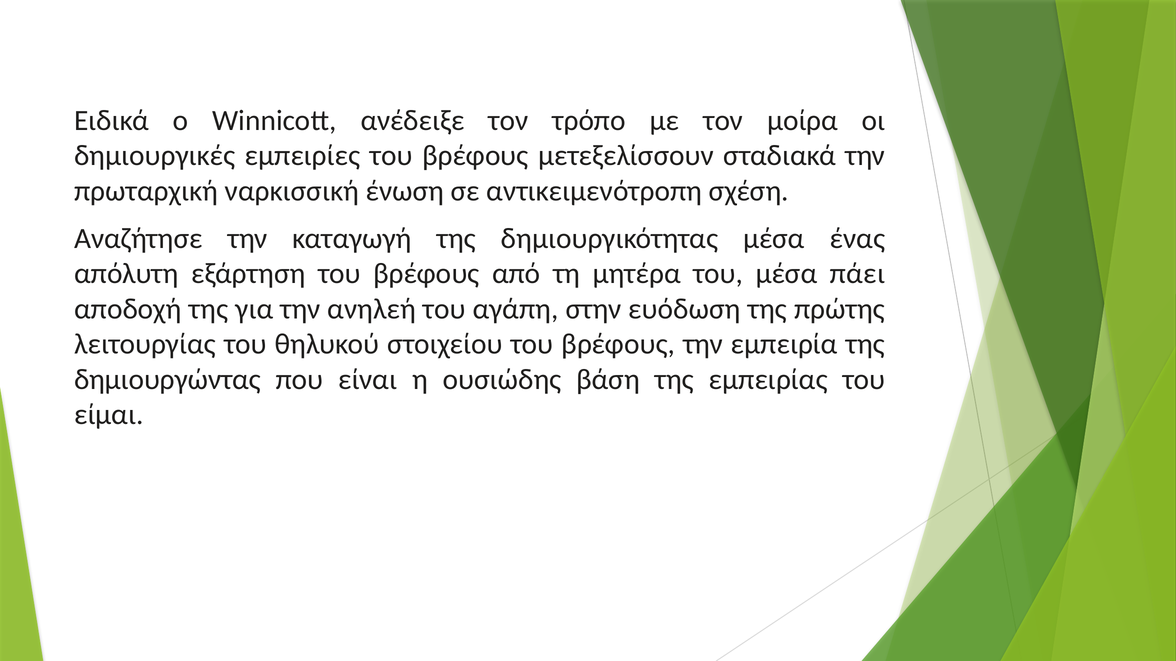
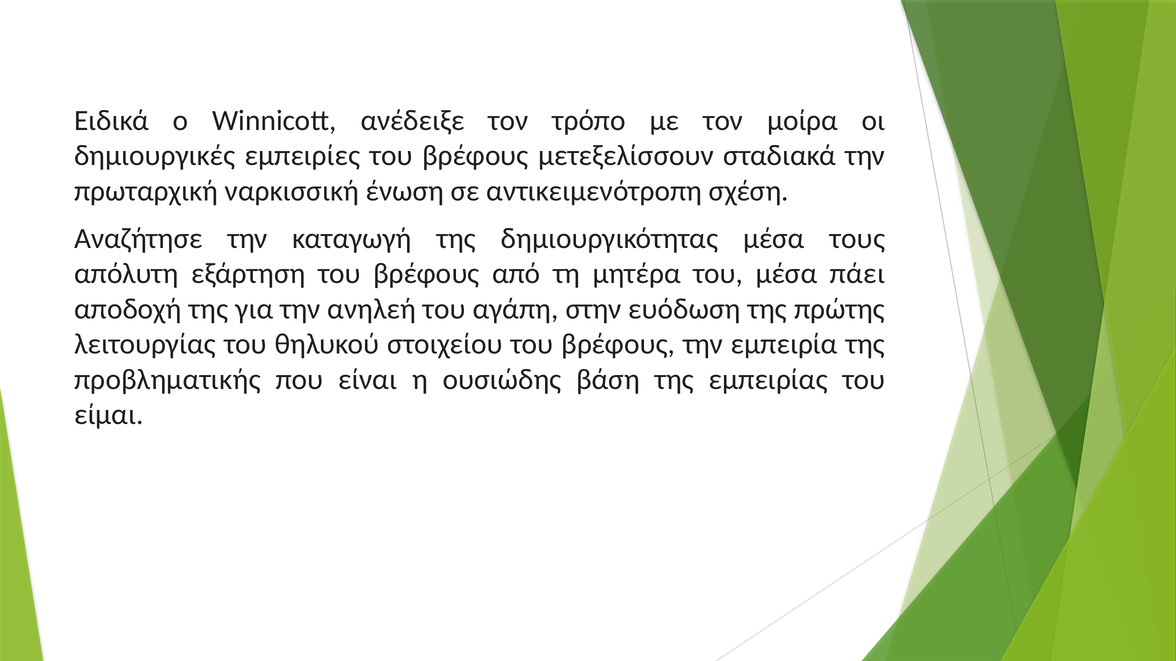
ένας: ένας -> τους
δημιουργώντας: δημιουργώντας -> προβληματικής
